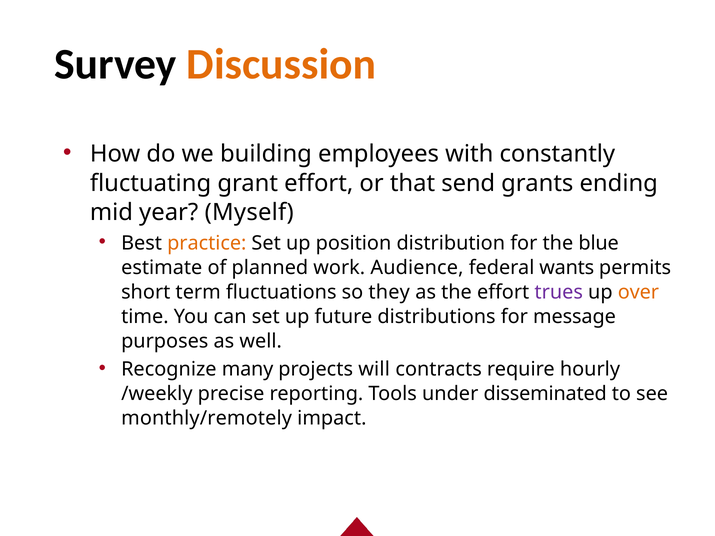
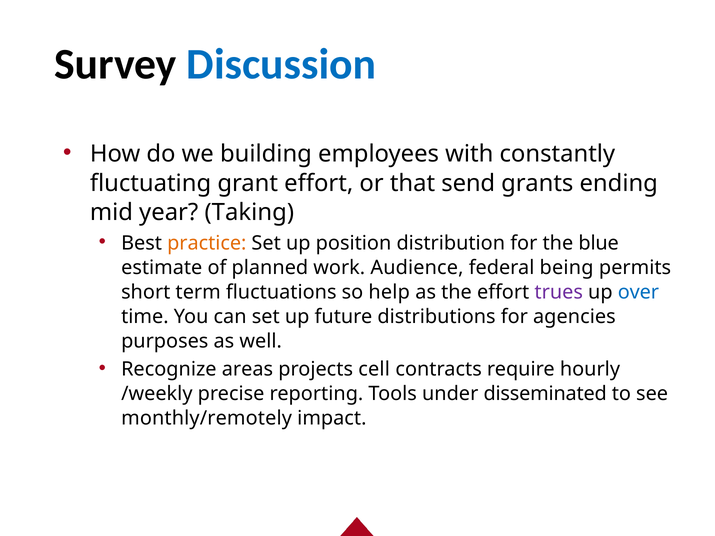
Discussion colour: orange -> blue
Myself: Myself -> Taking
wants: wants -> being
they: they -> help
over colour: orange -> blue
message: message -> agencies
many: many -> areas
will: will -> cell
